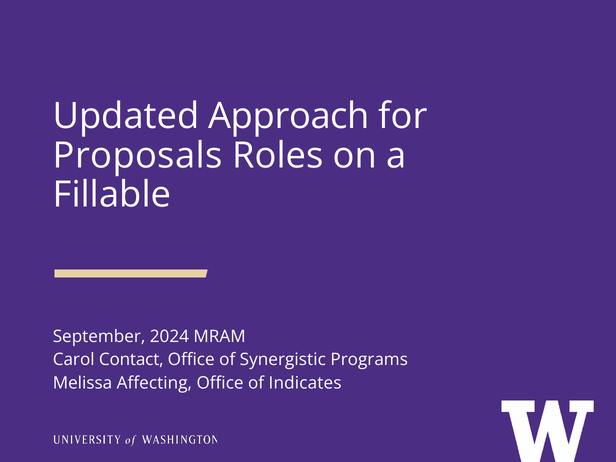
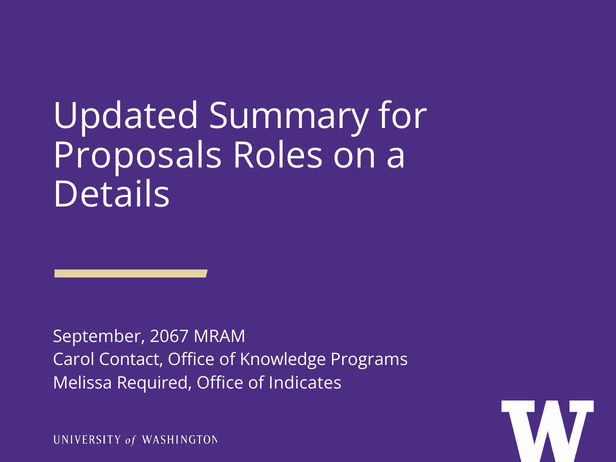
Approach: Approach -> Summary
Fillable: Fillable -> Details
2024: 2024 -> 2067
Synergistic: Synergistic -> Knowledge
Affecting: Affecting -> Required
